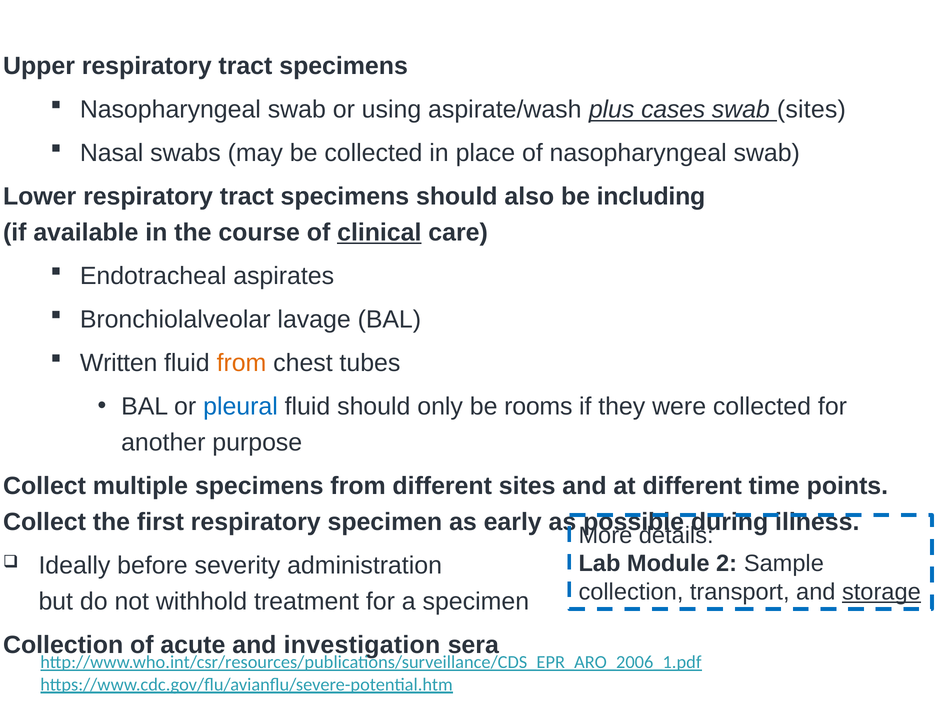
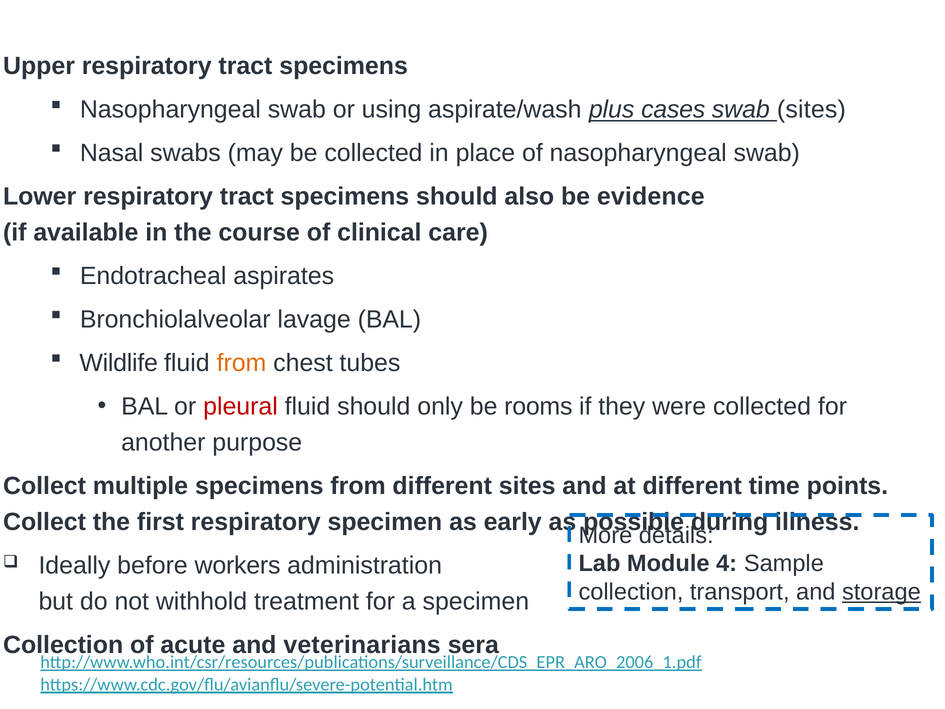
including: including -> evidence
clinical underline: present -> none
Written: Written -> Wildlife
pleural colour: blue -> red
2: 2 -> 4
severity: severity -> workers
investigation: investigation -> veterinarians
